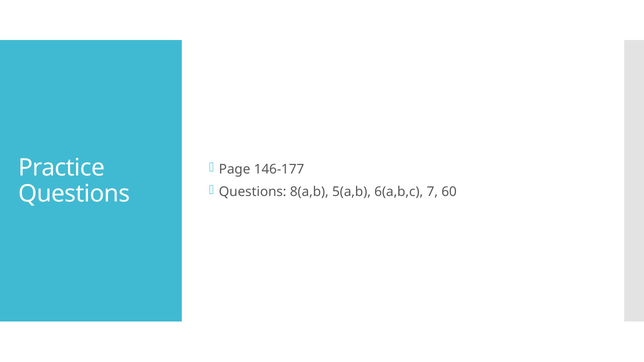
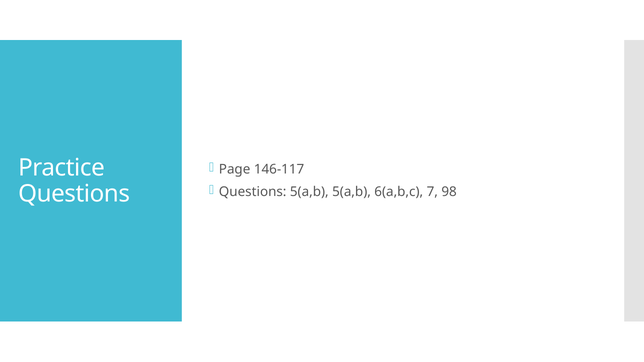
146-177: 146-177 -> 146-117
Questions 8(a,b: 8(a,b -> 5(a,b
60: 60 -> 98
